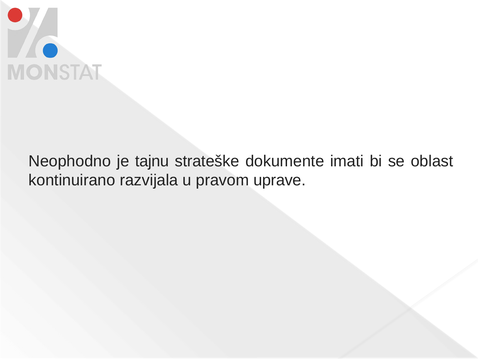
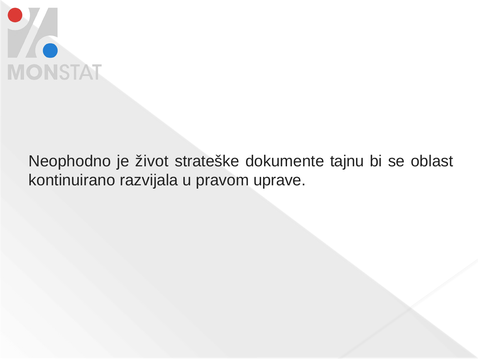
tajnu: tajnu -> život
imati: imati -> tajnu
